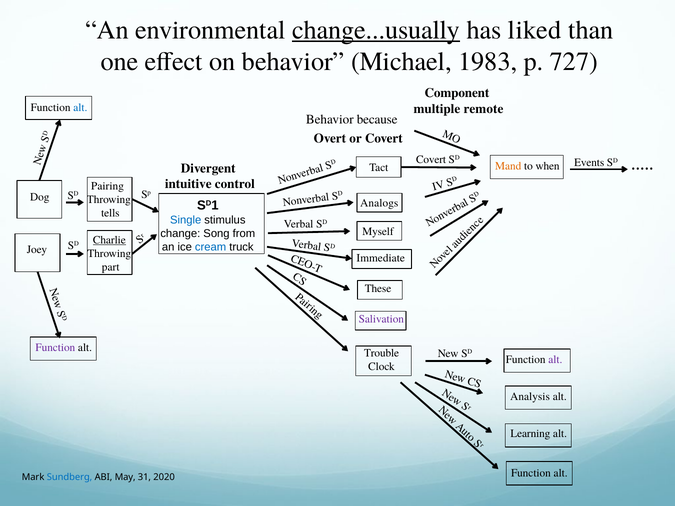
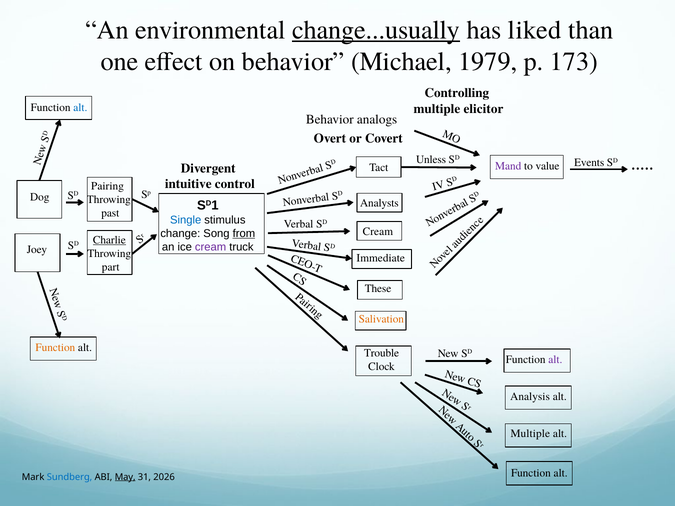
1983: 1983 -> 1979
727: 727 -> 173
Component: Component -> Controlling
remote: remote -> elicitor
because: because -> analogs
Covert at (431, 160): Covert -> Unless
Mand colour: orange -> purple
when: when -> value
Analogs: Analogs -> Analysts
tells: tells -> past
Myself at (378, 231): Myself -> Cream
from underline: none -> present
cream at (211, 247) colour: blue -> purple
Salivation colour: purple -> orange
Function at (55, 348) colour: purple -> orange
Learning at (530, 434): Learning -> Multiple
May underline: none -> present
2020: 2020 -> 2026
